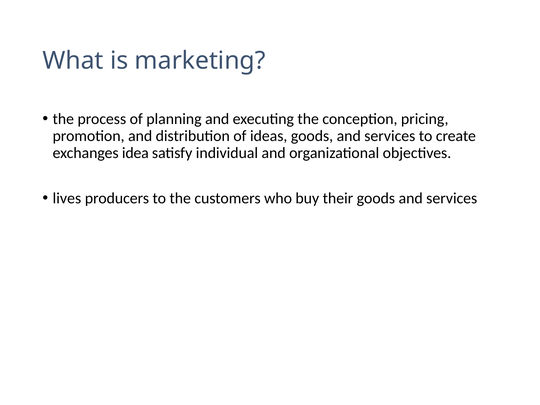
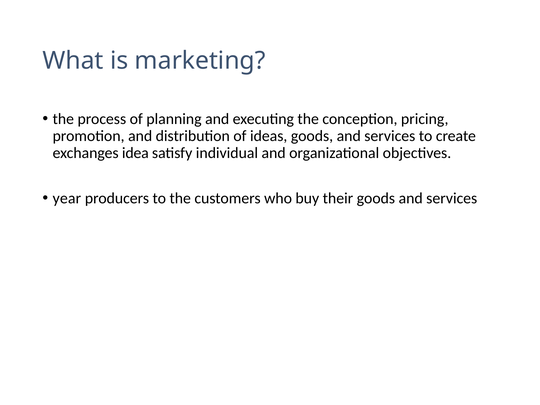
lives: lives -> year
